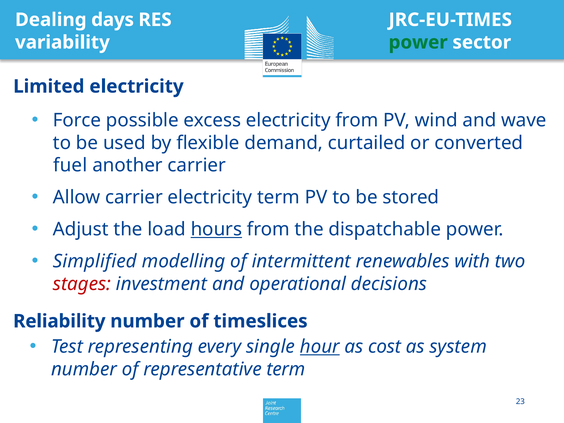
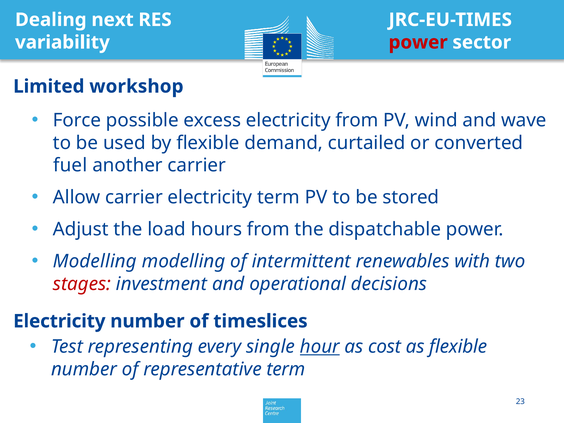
days: days -> next
power at (418, 42) colour: green -> red
Limited electricity: electricity -> workshop
hours underline: present -> none
Simplified at (95, 261): Simplified -> Modelling
Reliability at (59, 321): Reliability -> Electricity
as system: system -> flexible
